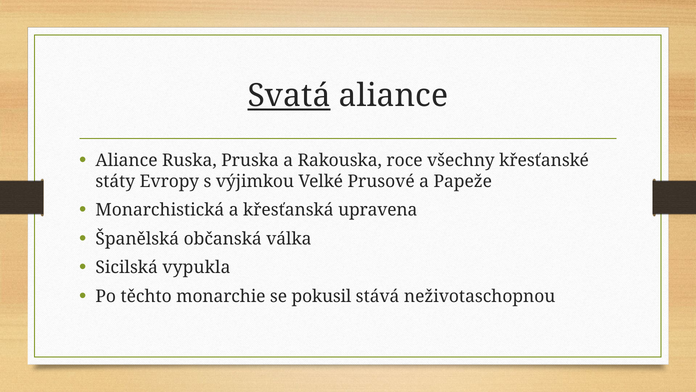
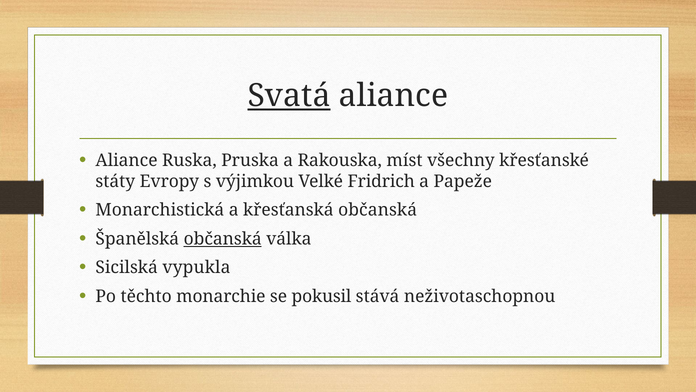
roce: roce -> míst
Prusové: Prusové -> Fridrich
křesťanská upravena: upravena -> občanská
občanská at (223, 239) underline: none -> present
